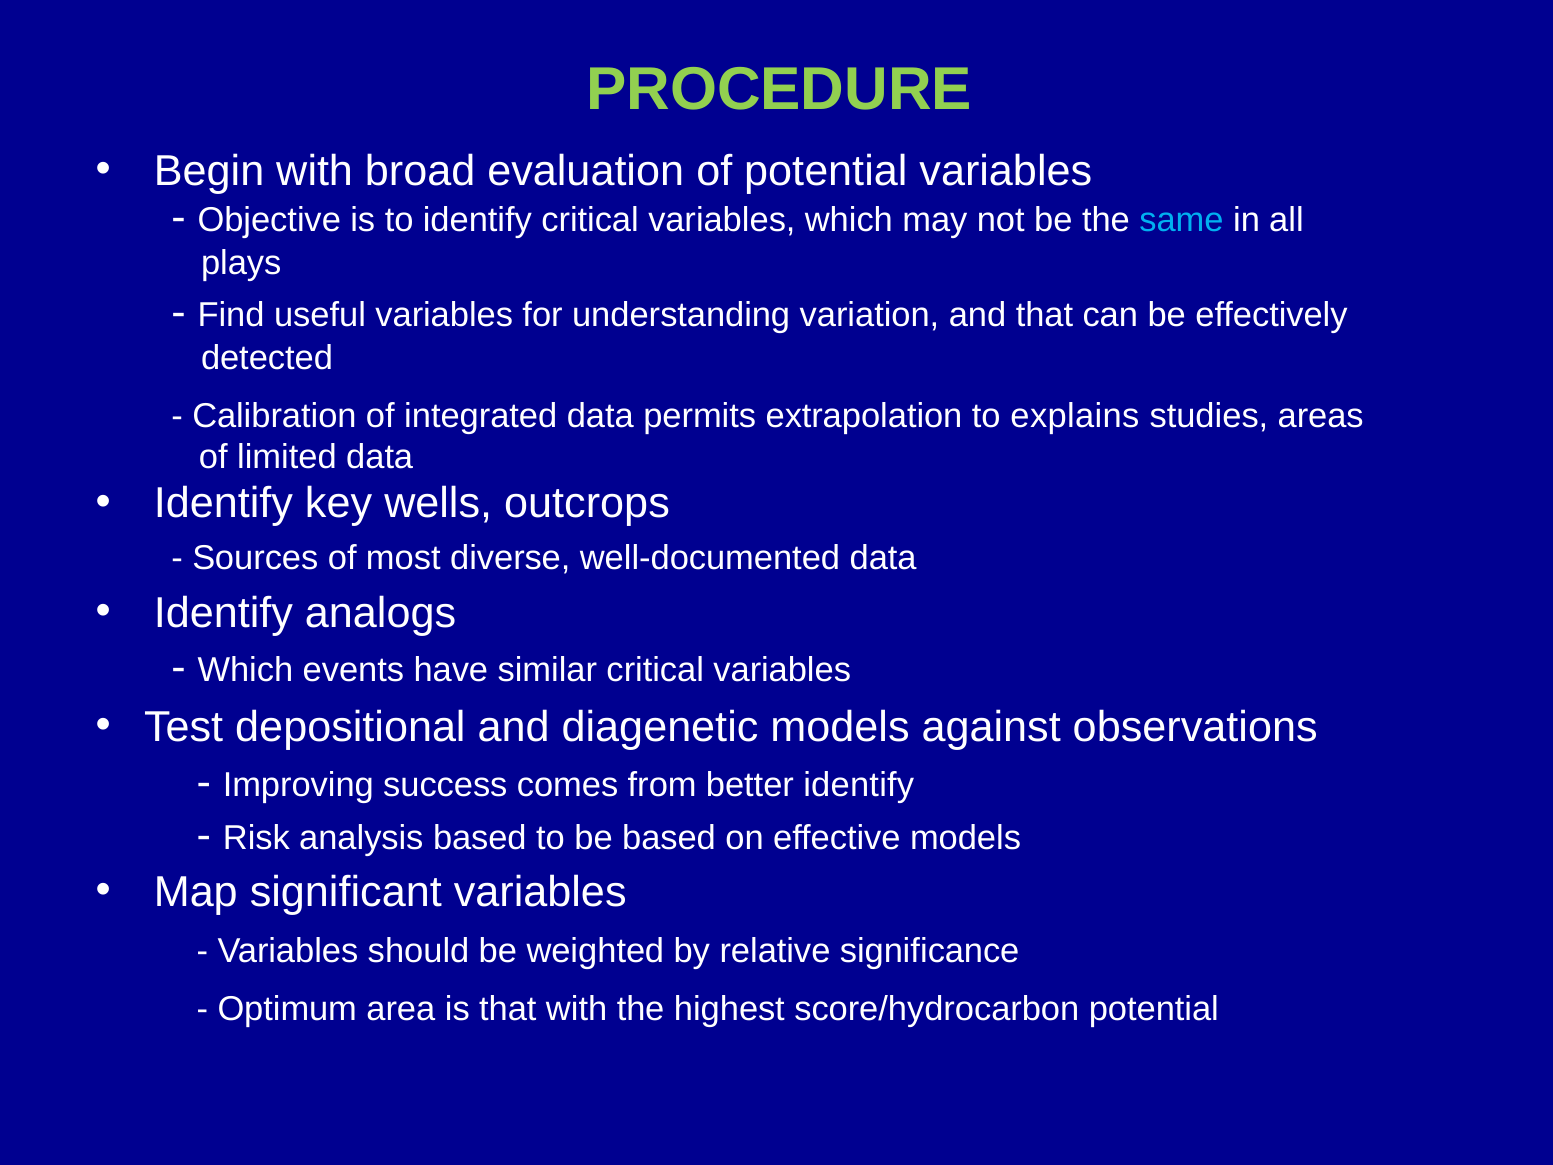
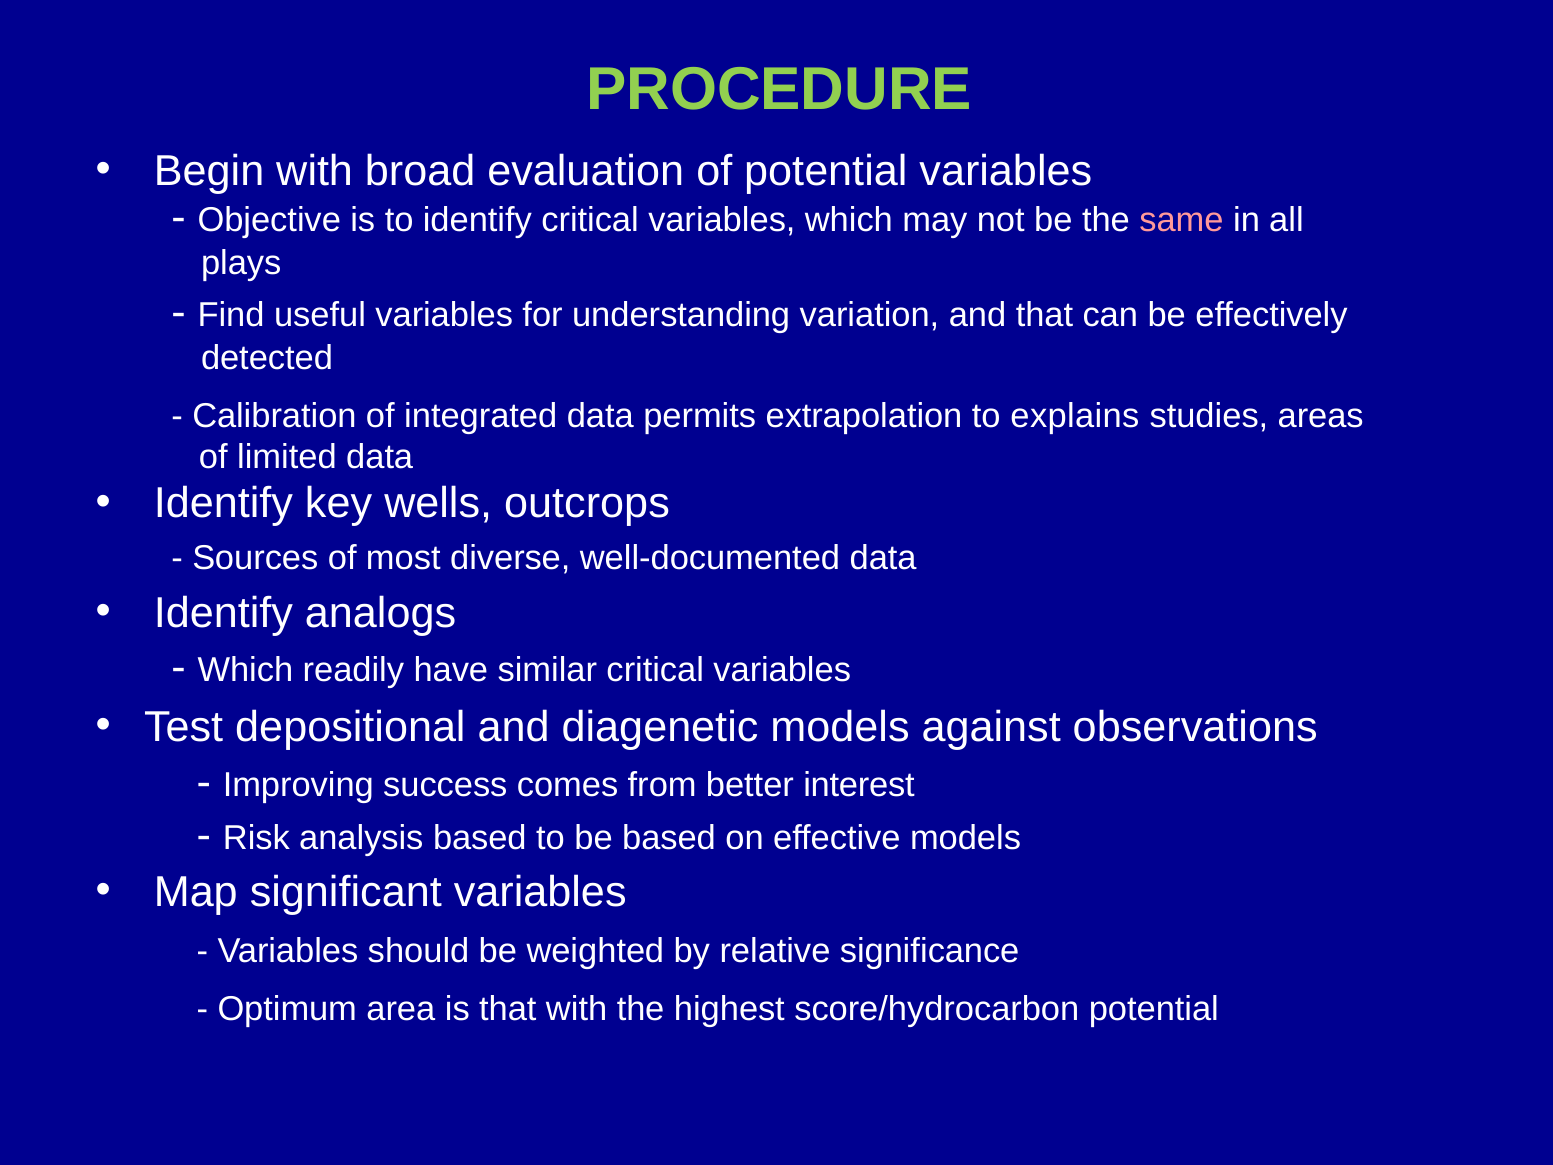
same colour: light blue -> pink
events: events -> readily
better identify: identify -> interest
